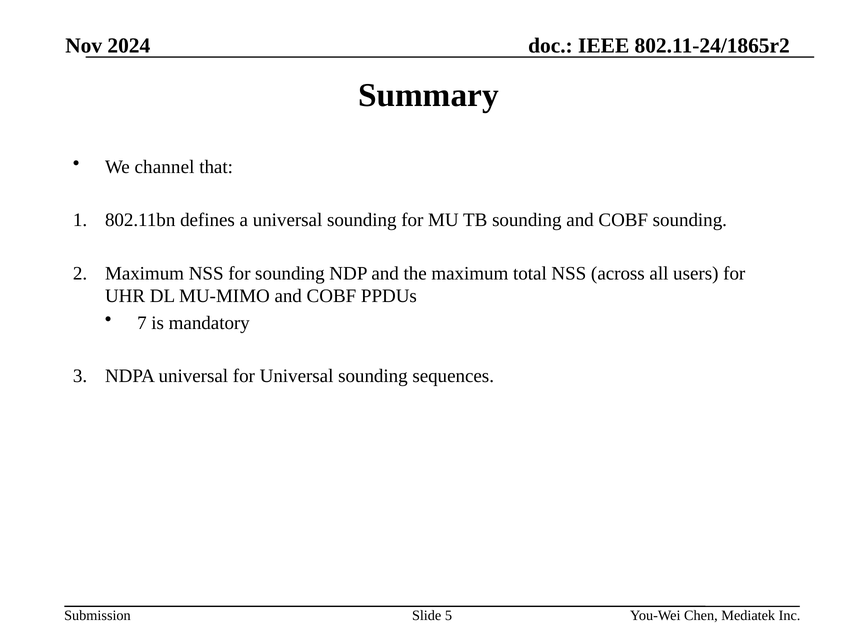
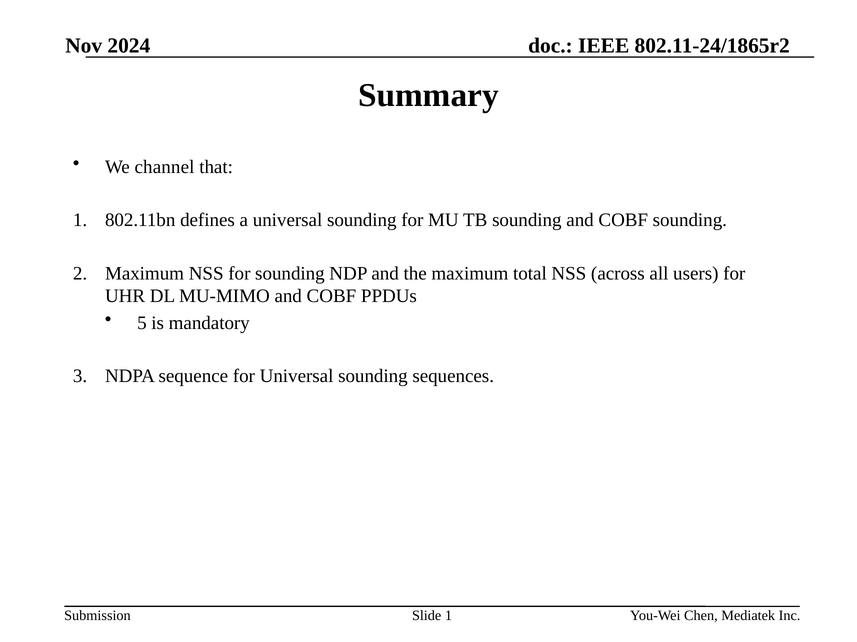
7: 7 -> 5
NDPA universal: universal -> sequence
Slide 5: 5 -> 1
